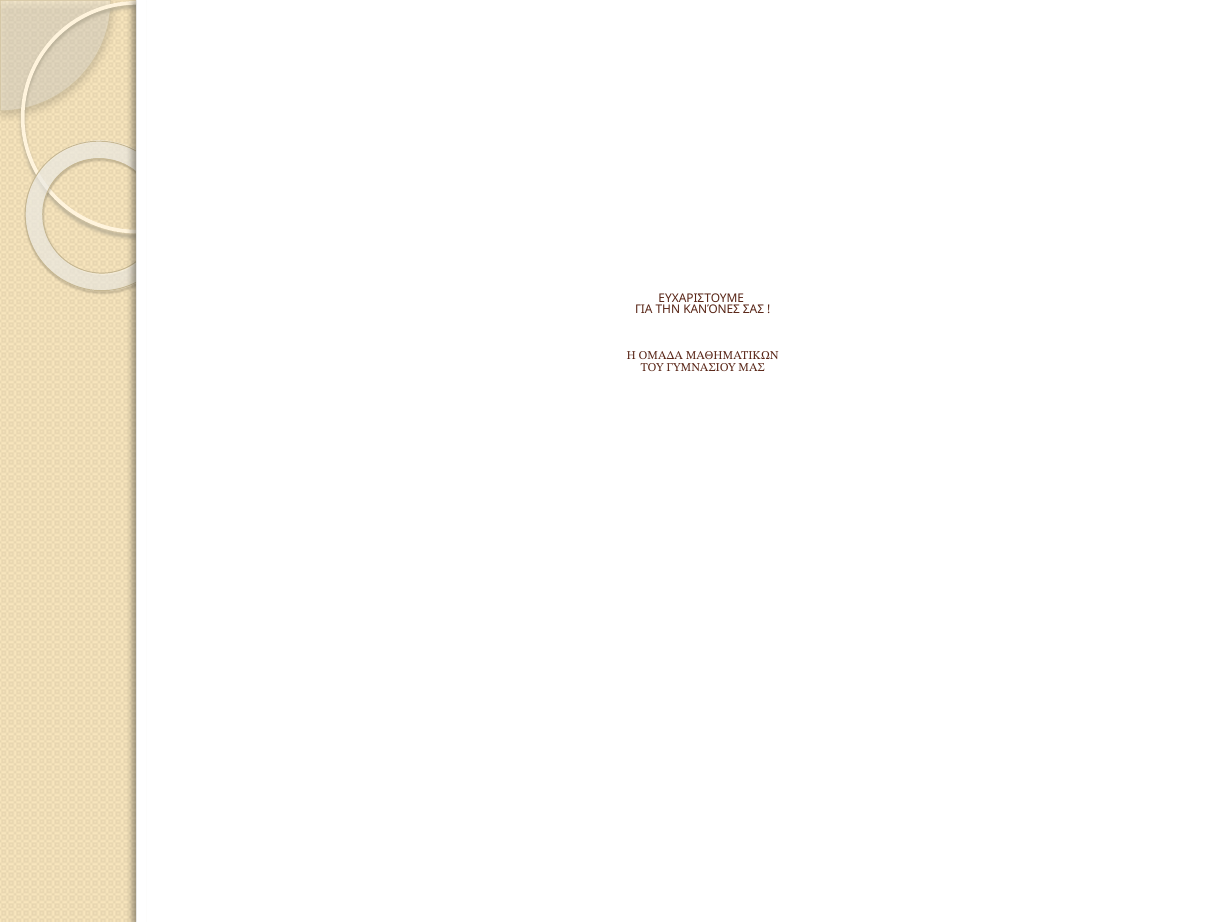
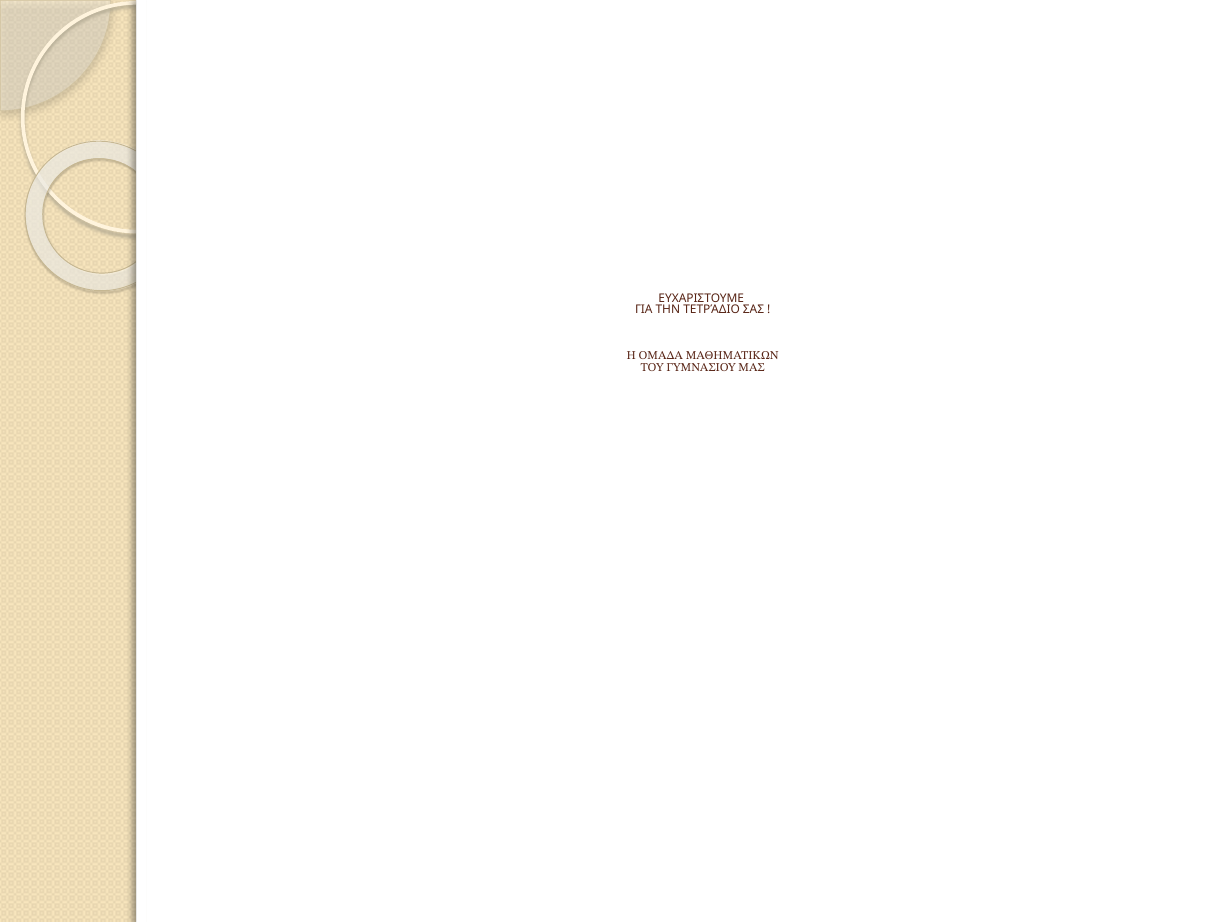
ΚΑΝΌΝΕΣ: ΚΑΝΌΝΕΣ -> ΤΕΤΡΆΔΙΟ
